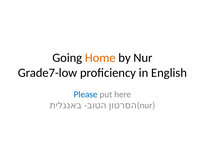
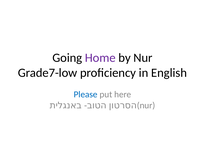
Home colour: orange -> purple
